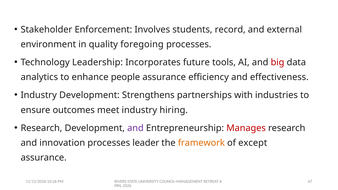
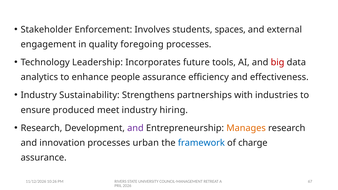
record: record -> spaces
environment: environment -> engagement
Industry Development: Development -> Sustainability
outcomes: outcomes -> produced
Manages colour: red -> orange
leader: leader -> urban
framework colour: orange -> blue
except: except -> charge
